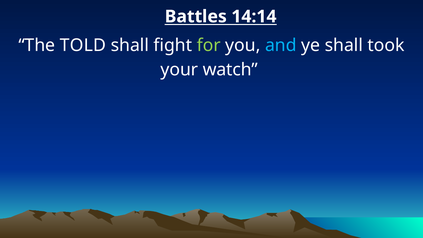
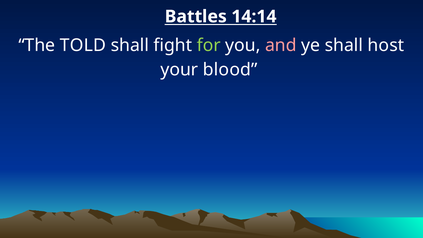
and colour: light blue -> pink
took: took -> host
watch: watch -> blood
